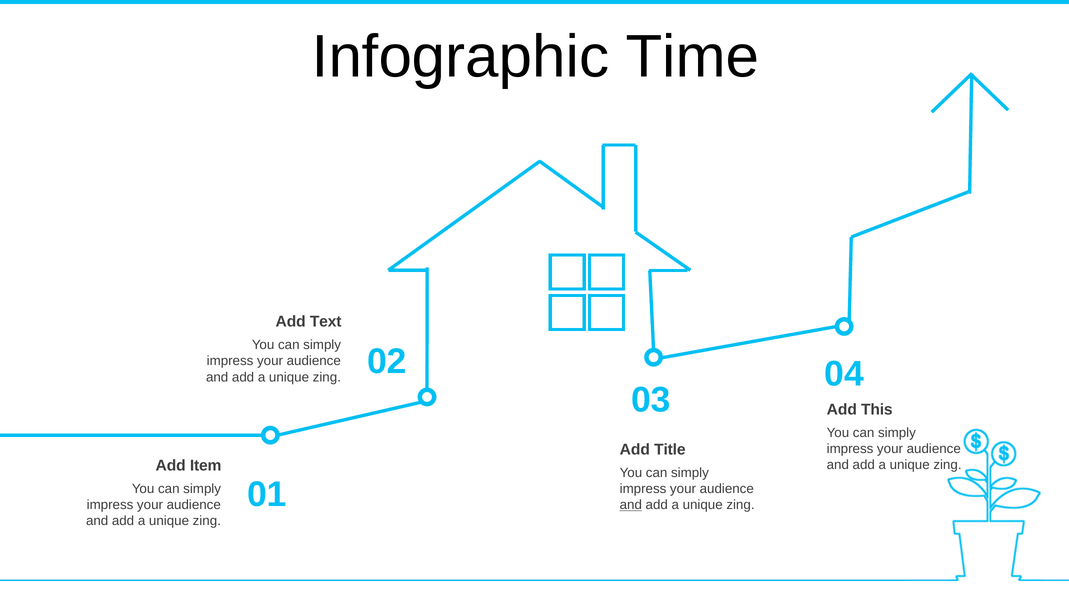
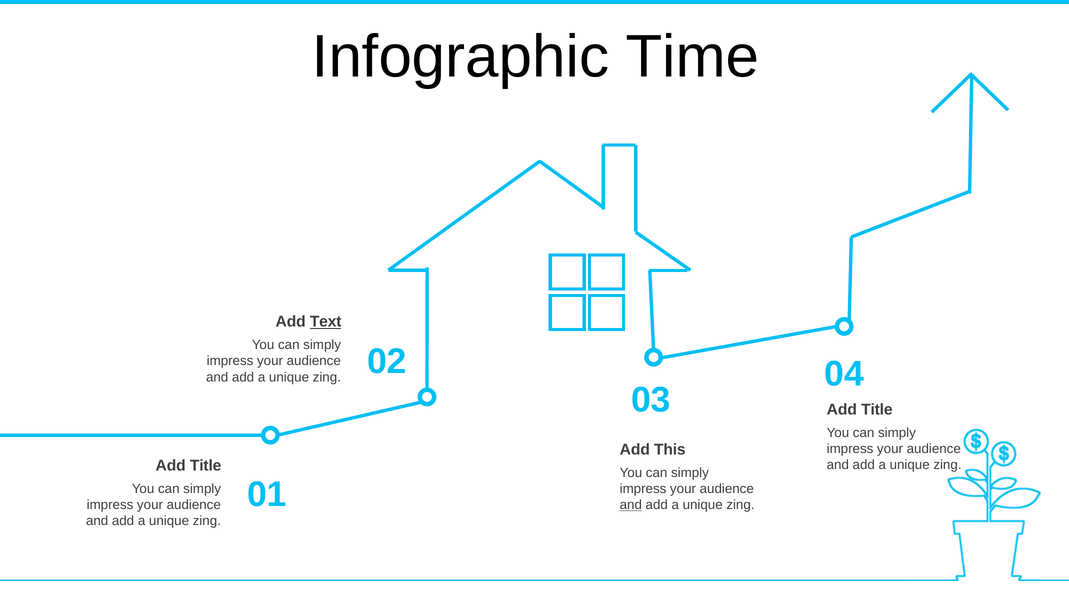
Text underline: none -> present
This at (877, 410): This -> Title
Title: Title -> This
Item at (206, 466): Item -> Title
